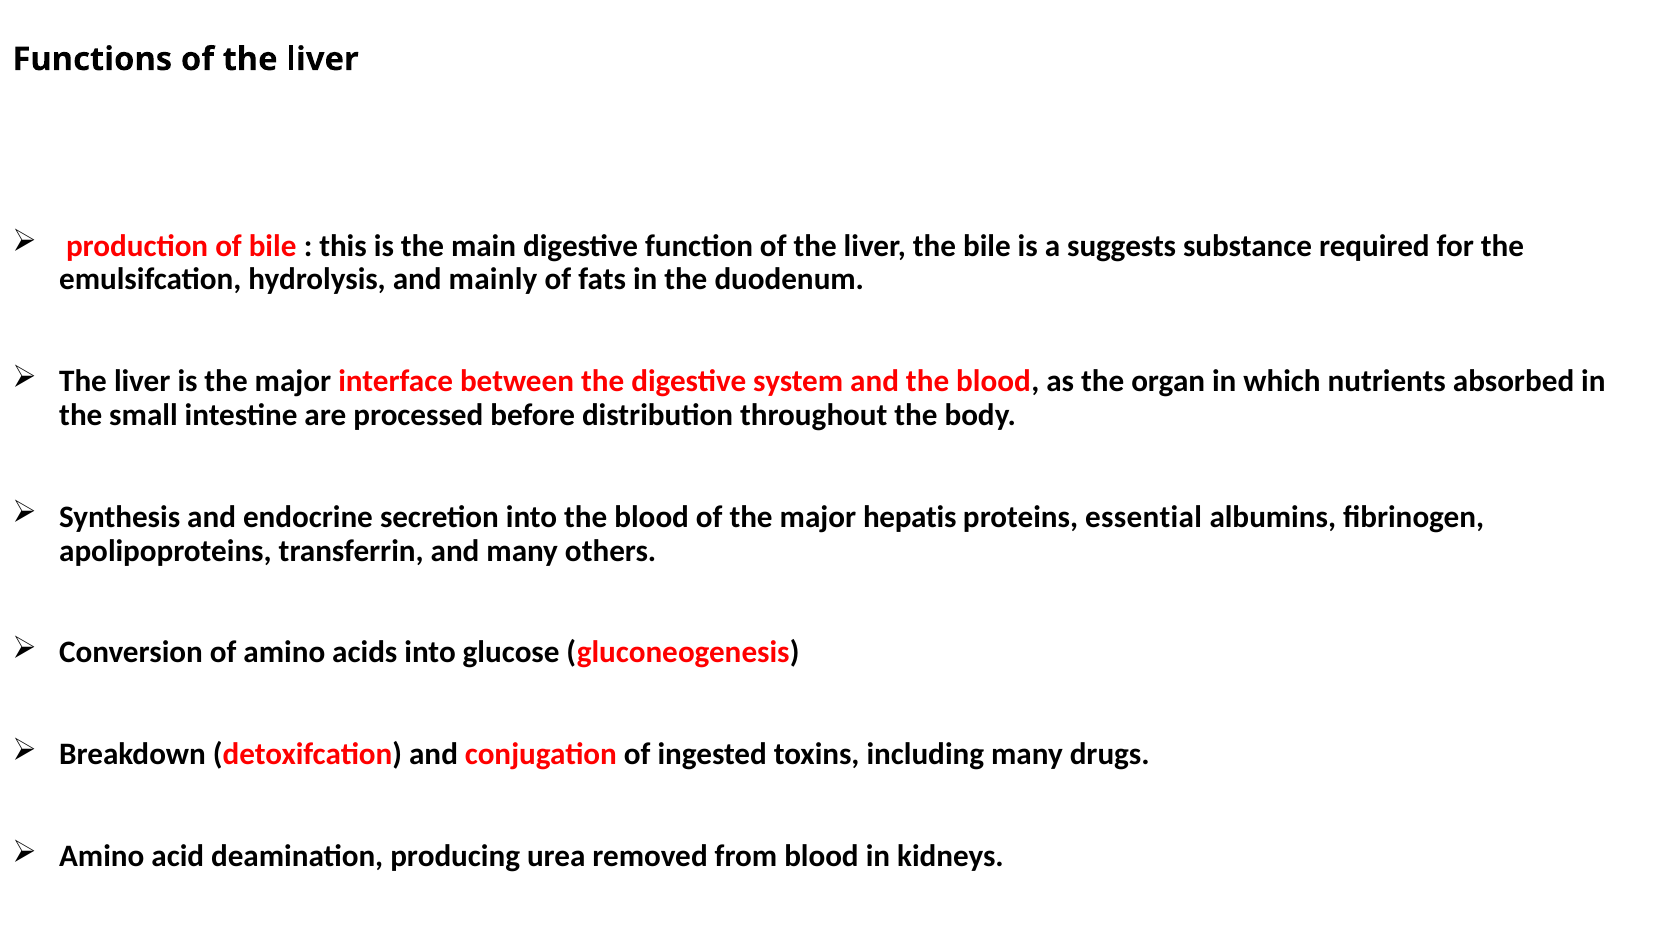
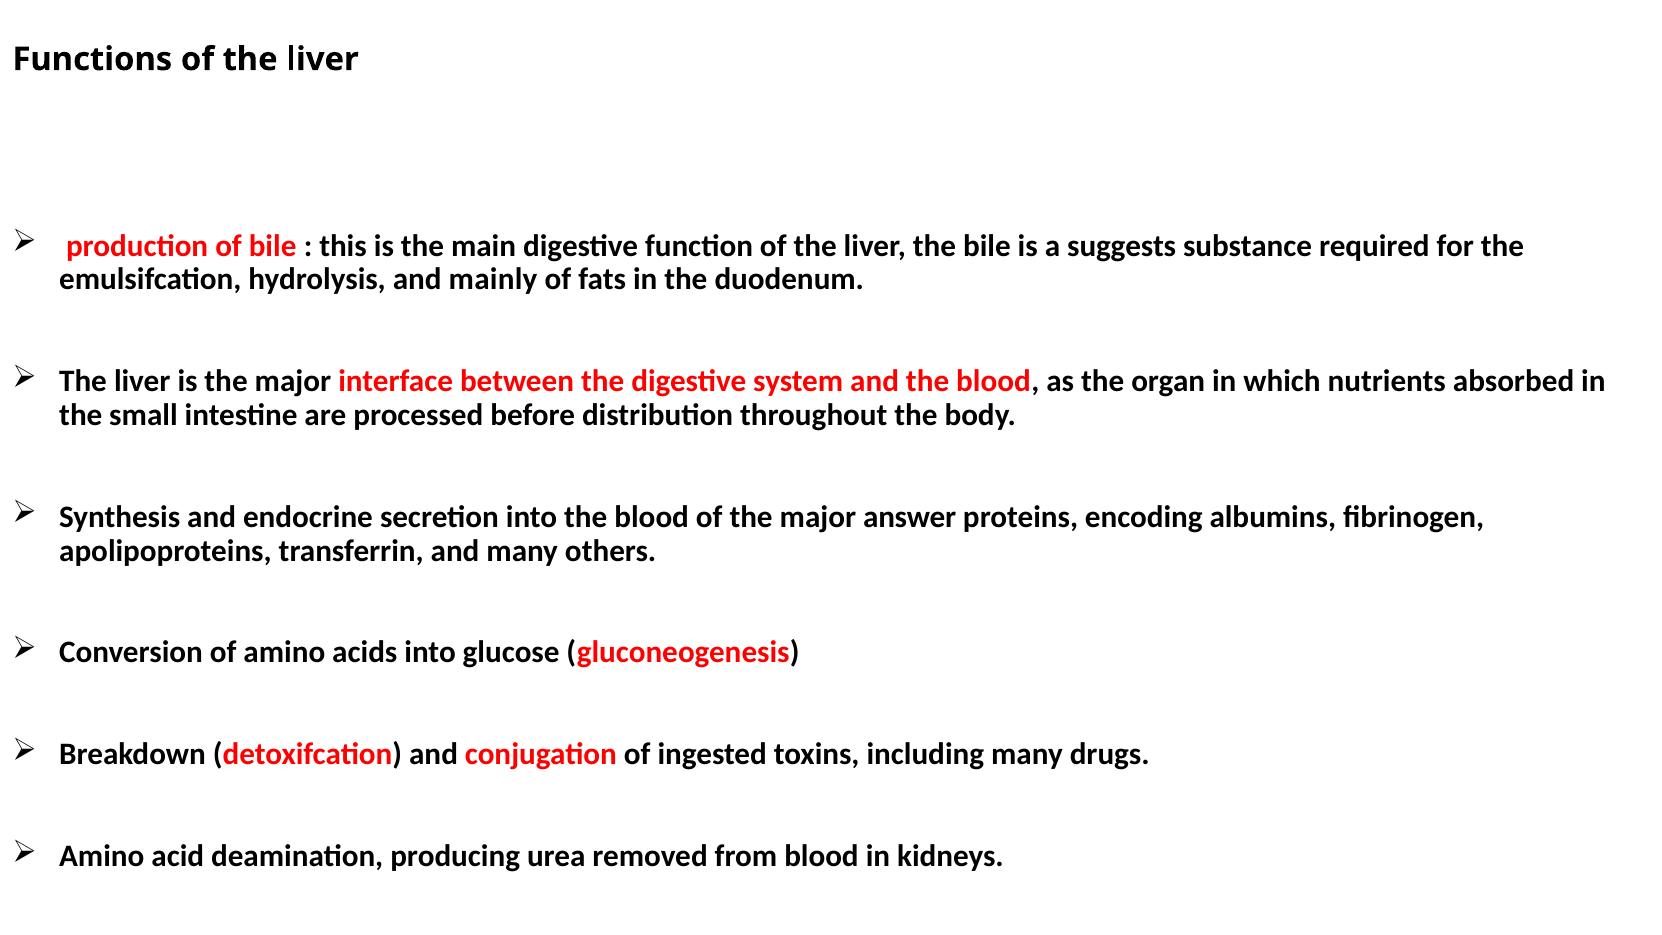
hepatis: hepatis -> answer
essential: essential -> encoding
